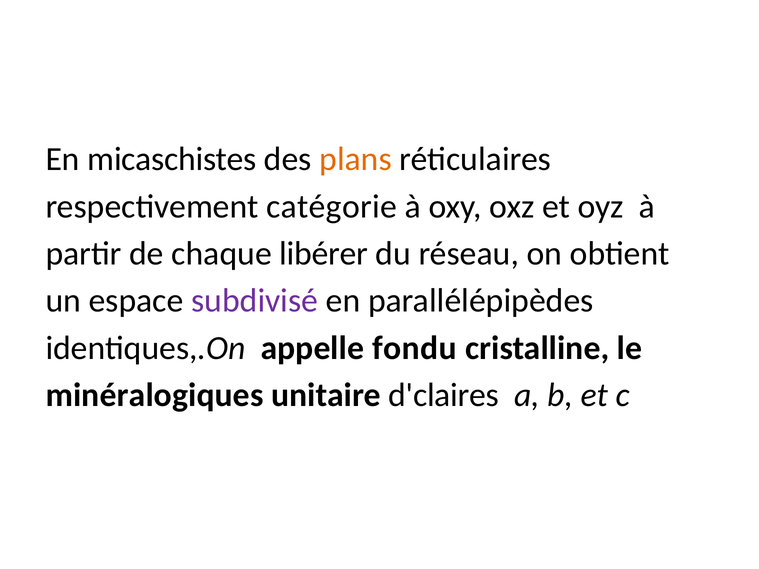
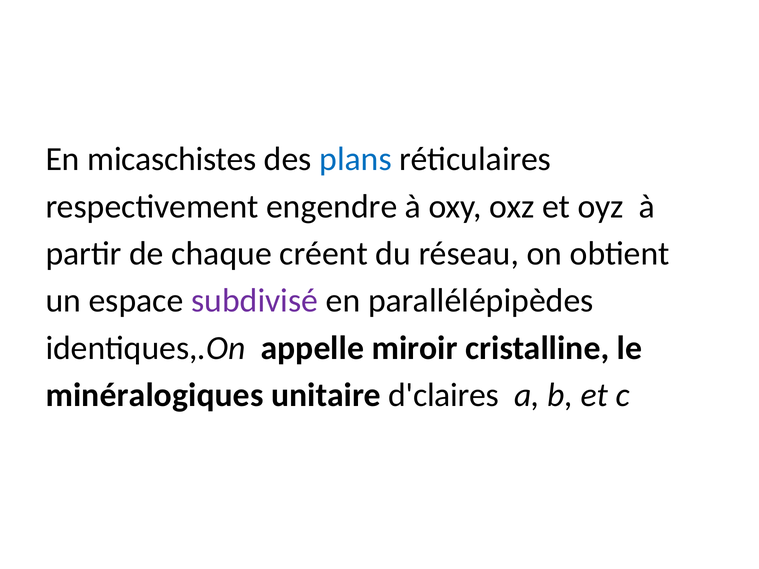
plans colour: orange -> blue
catégorie: catégorie -> engendre
libérer: libérer -> créent
fondu: fondu -> miroir
